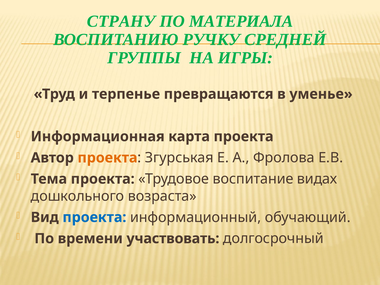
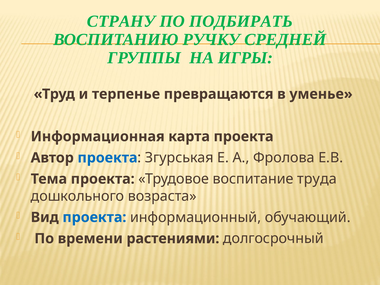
МАТЕРИАЛА: МАТЕРИАЛА -> ПОДБИРАТЬ
проекта at (107, 158) colour: orange -> blue
видах: видах -> труда
участвовать: участвовать -> растениями
